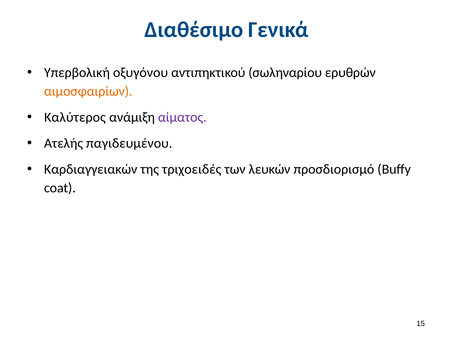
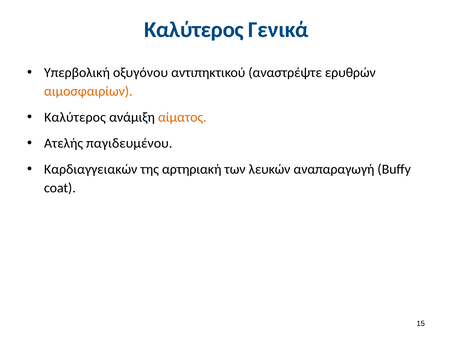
Διαθέσιμο at (194, 30): Διαθέσιμο -> Καλύτερος
σωληναρίου: σωληναρίου -> αναστρέψτε
αίματος colour: purple -> orange
τριχοειδές: τριχοειδές -> αρτηριακή
προσδιορισμό: προσδιορισμό -> αναπαραγωγή
